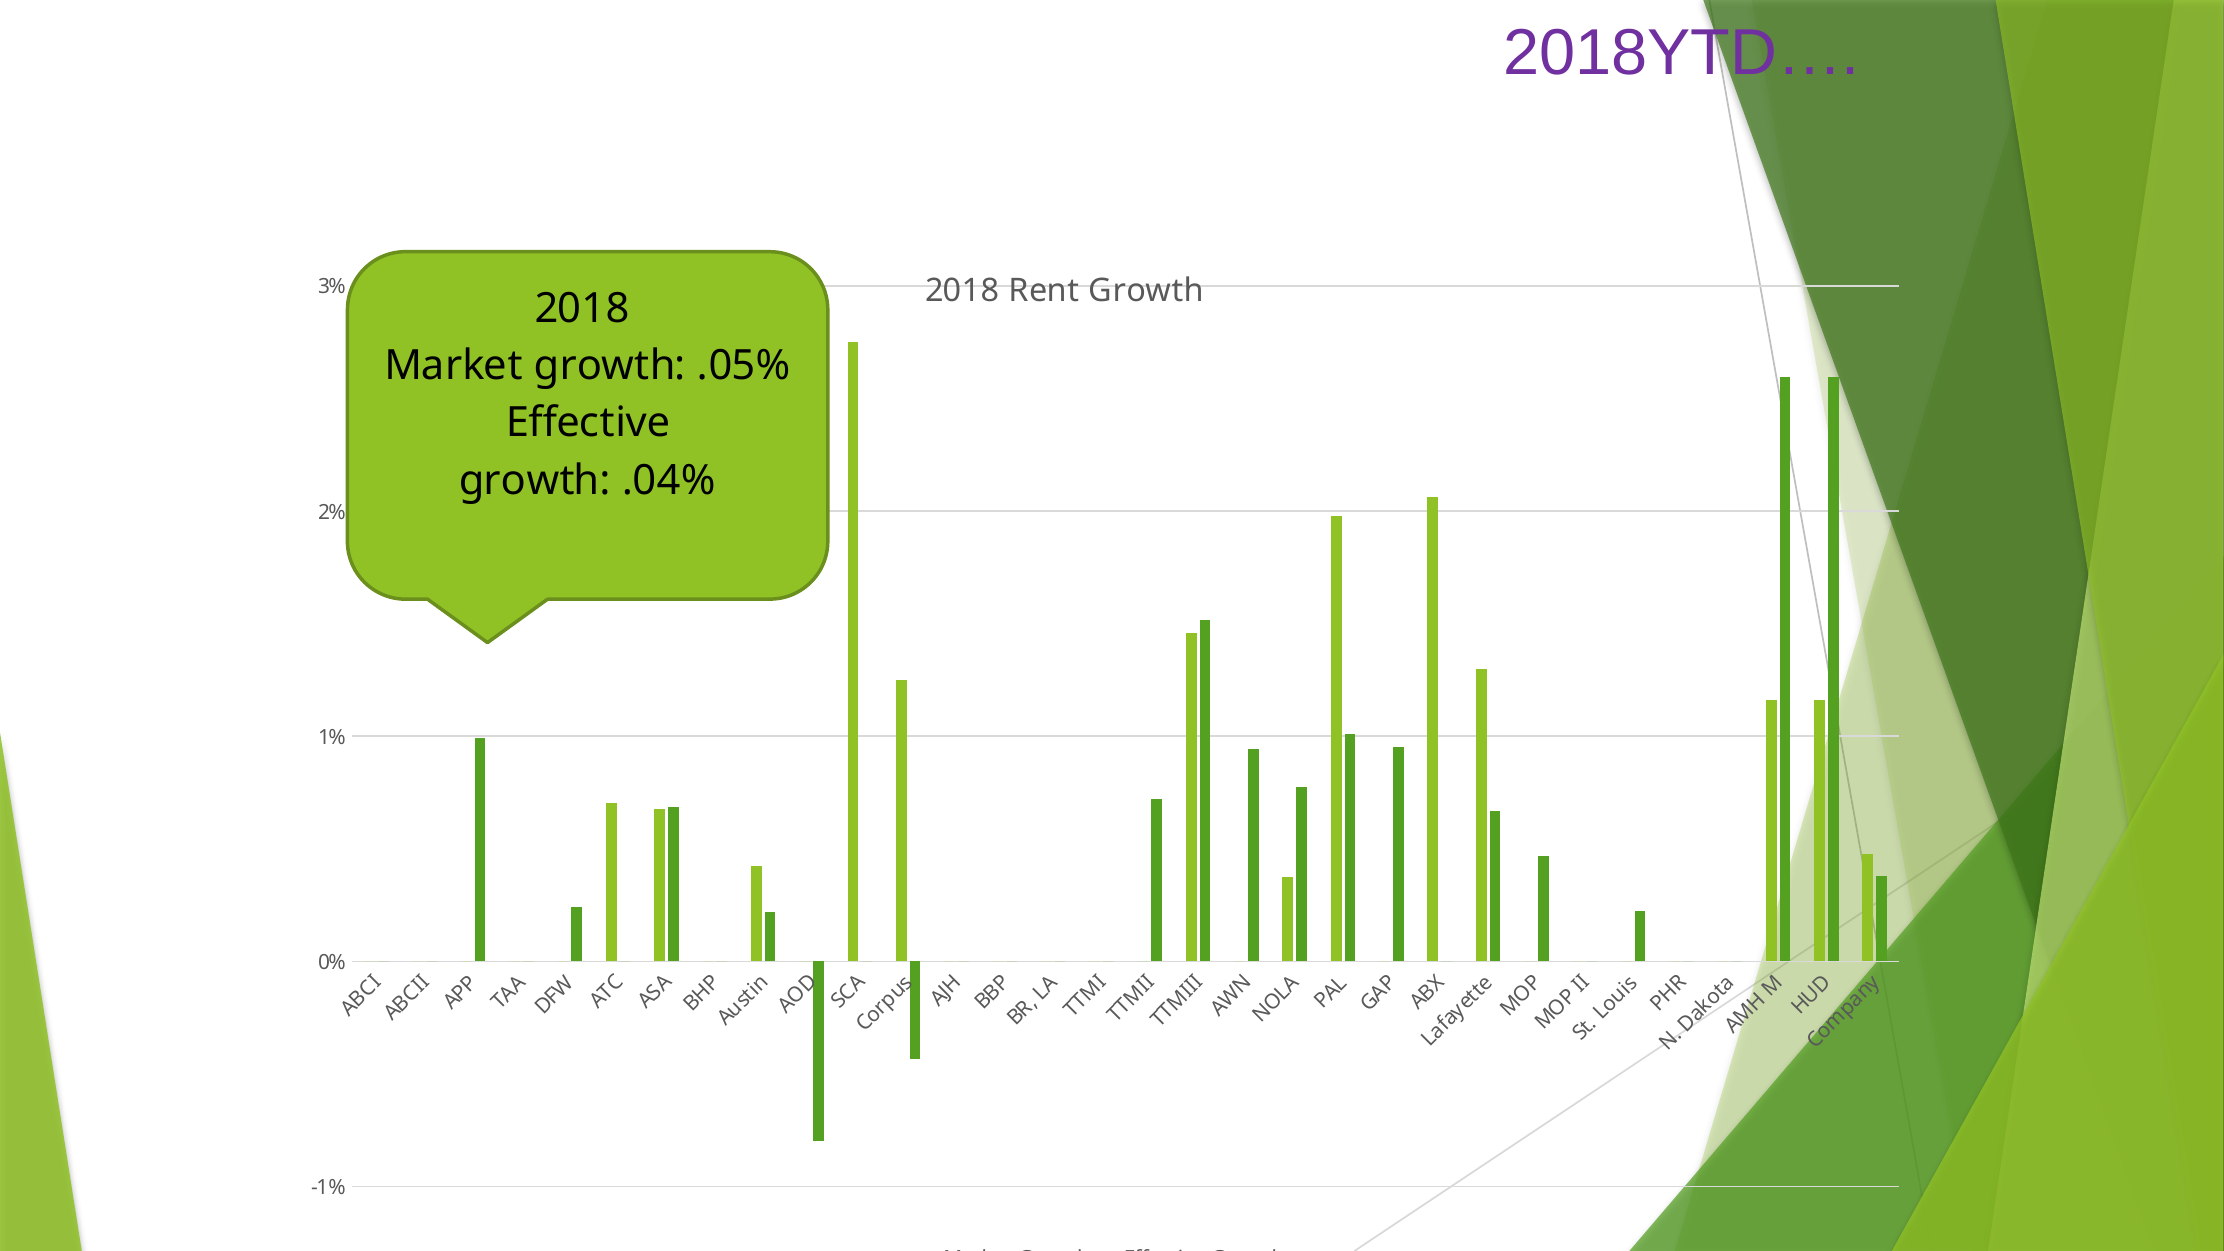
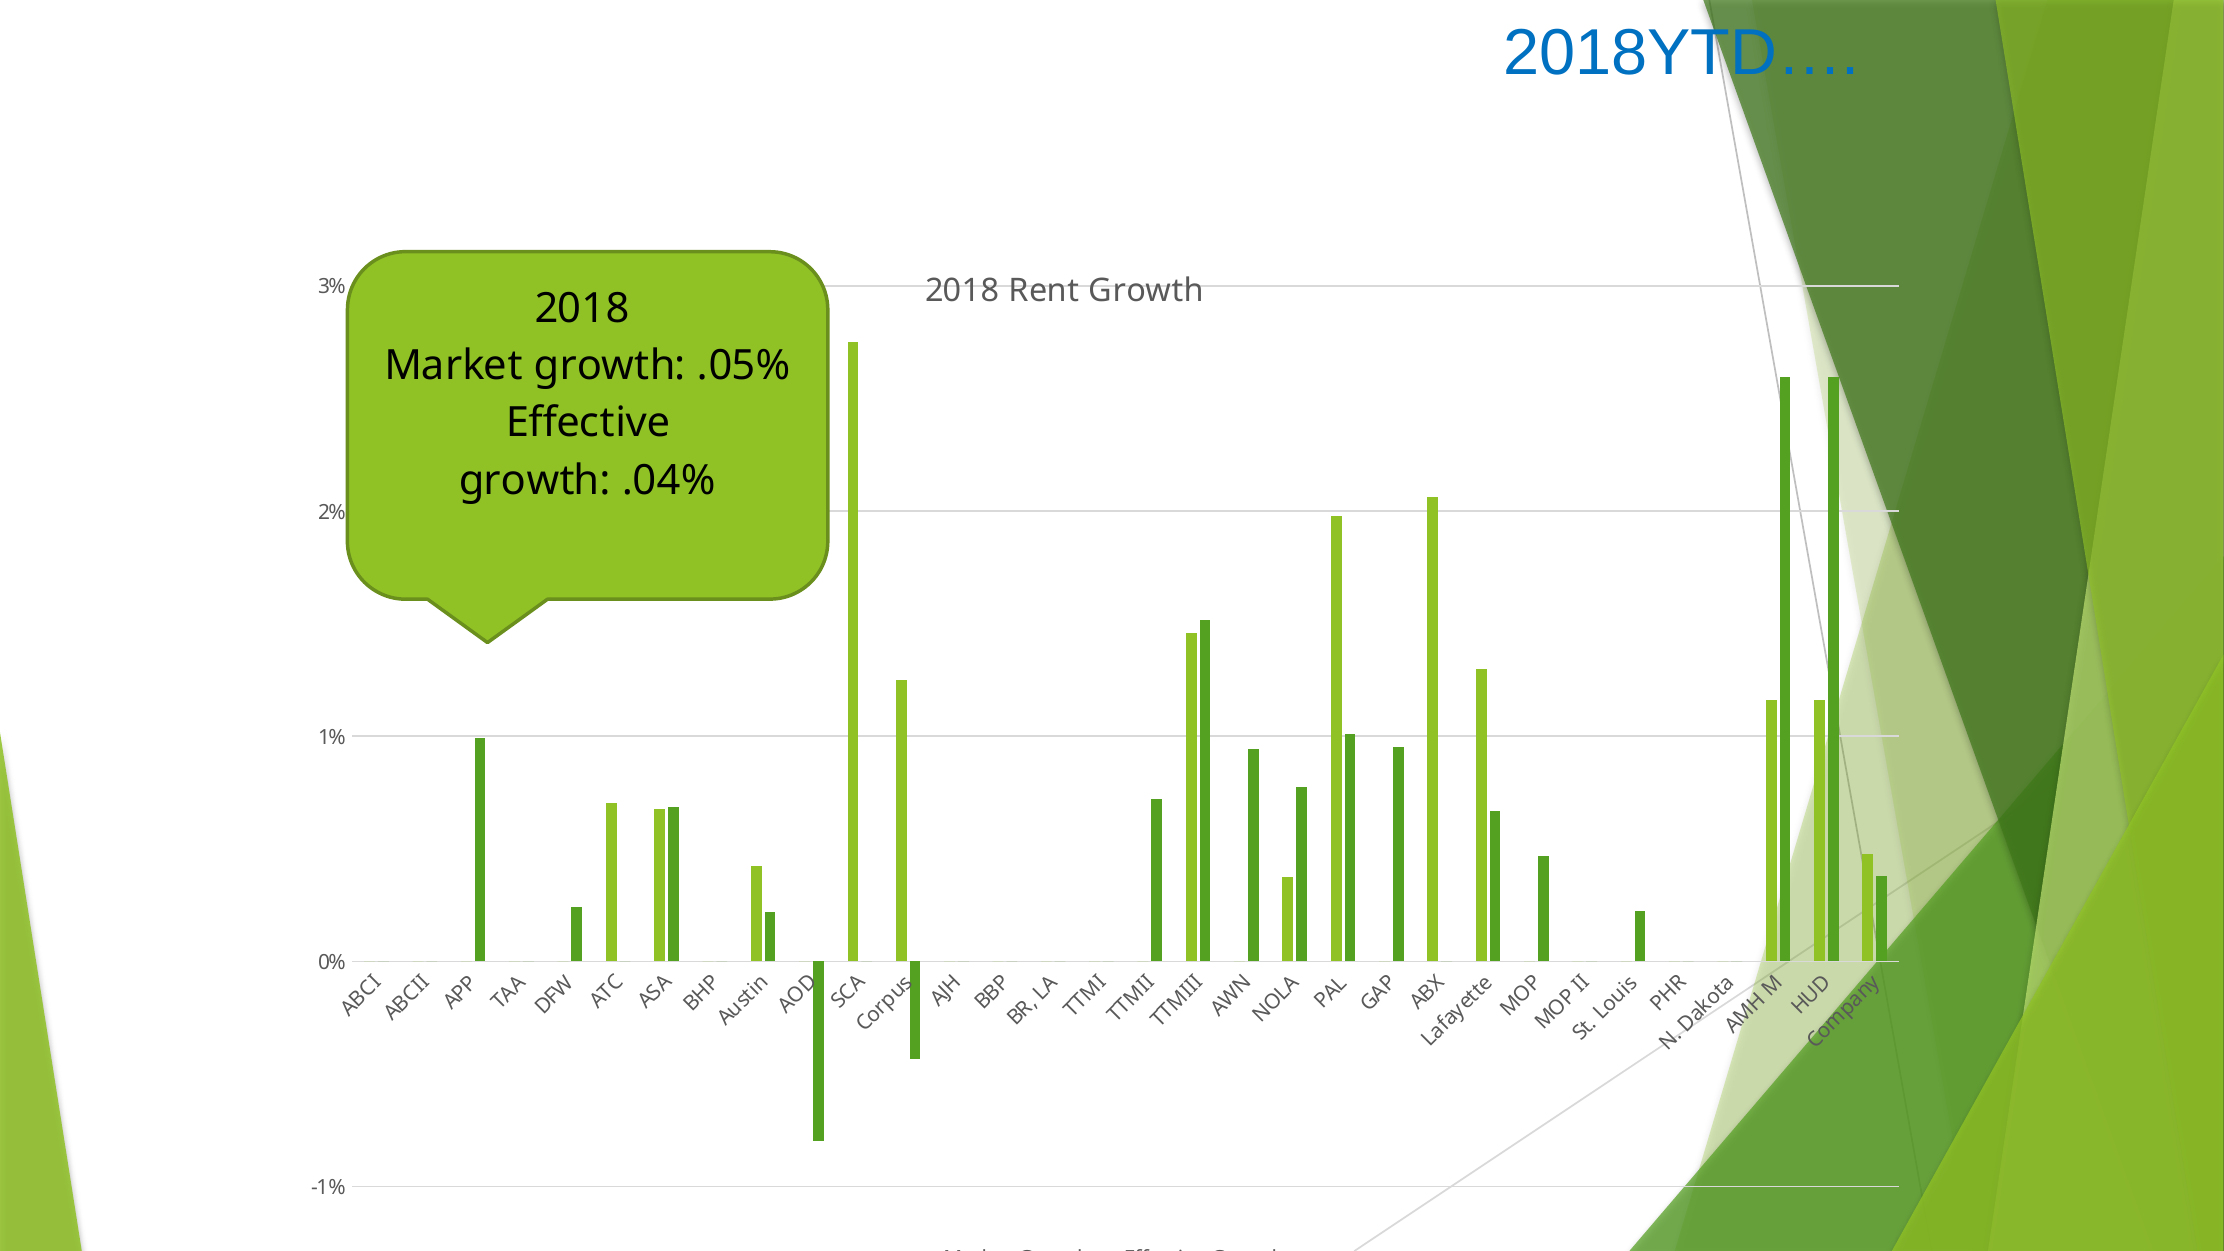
2018YTD… colour: purple -> blue
